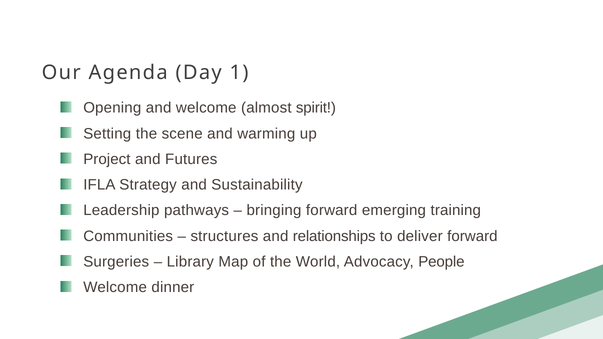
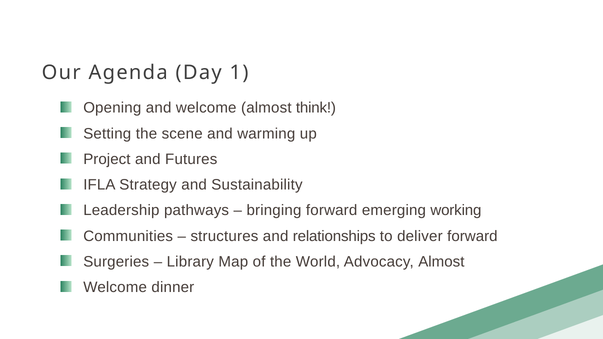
spirit: spirit -> think
training: training -> working
Advocacy People: People -> Almost
